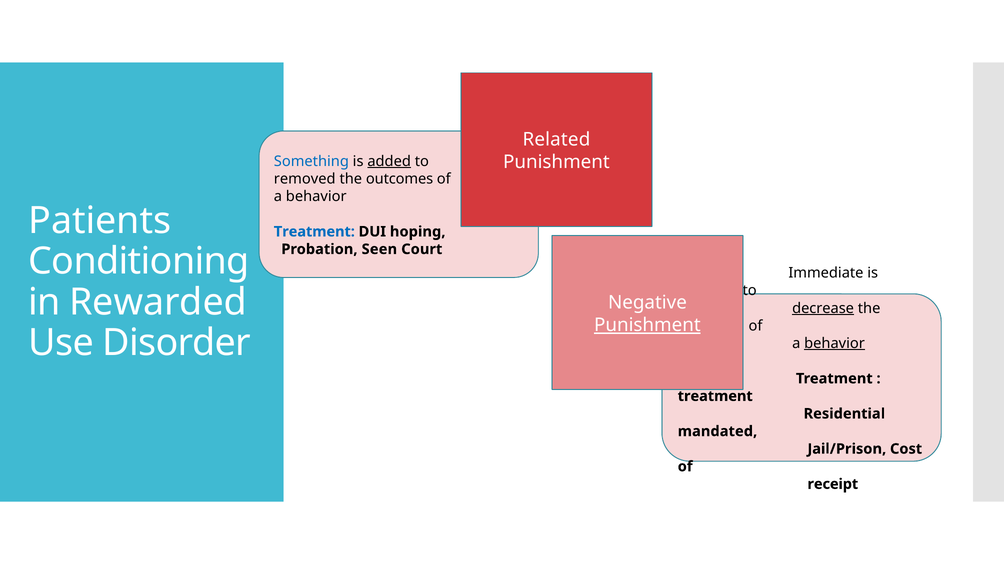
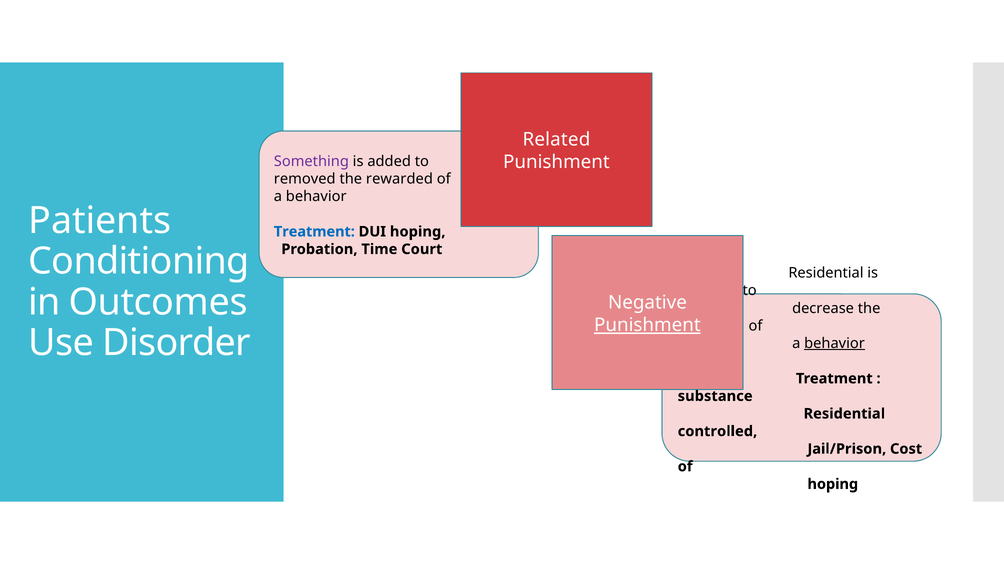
Something colour: blue -> purple
added underline: present -> none
outcomes: outcomes -> rewarded
Seen: Seen -> Time
Immediate at (826, 273): Immediate -> Residential
Rewarded: Rewarded -> Outcomes
decrease underline: present -> none
treatment at (715, 396): treatment -> substance
mandated: mandated -> controlled
receipt at (833, 484): receipt -> hoping
